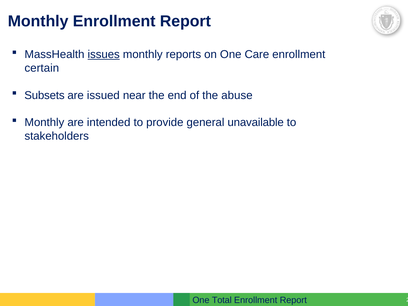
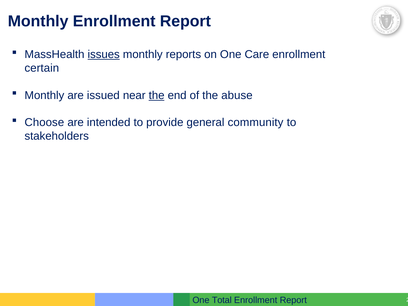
Subsets at (44, 95): Subsets -> Monthly
the at (157, 95) underline: none -> present
Monthly at (44, 123): Monthly -> Choose
unavailable: unavailable -> community
